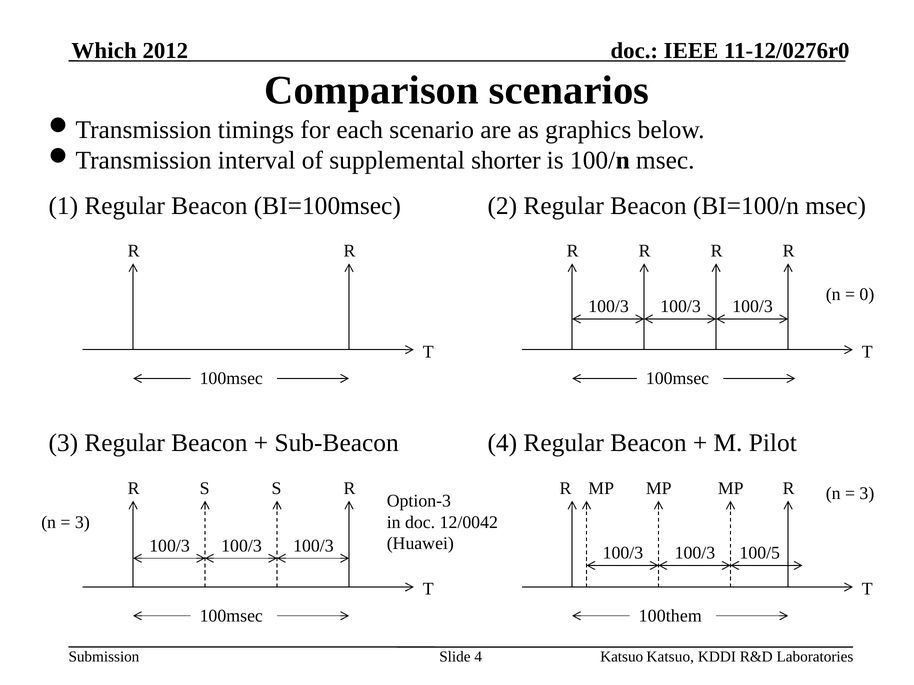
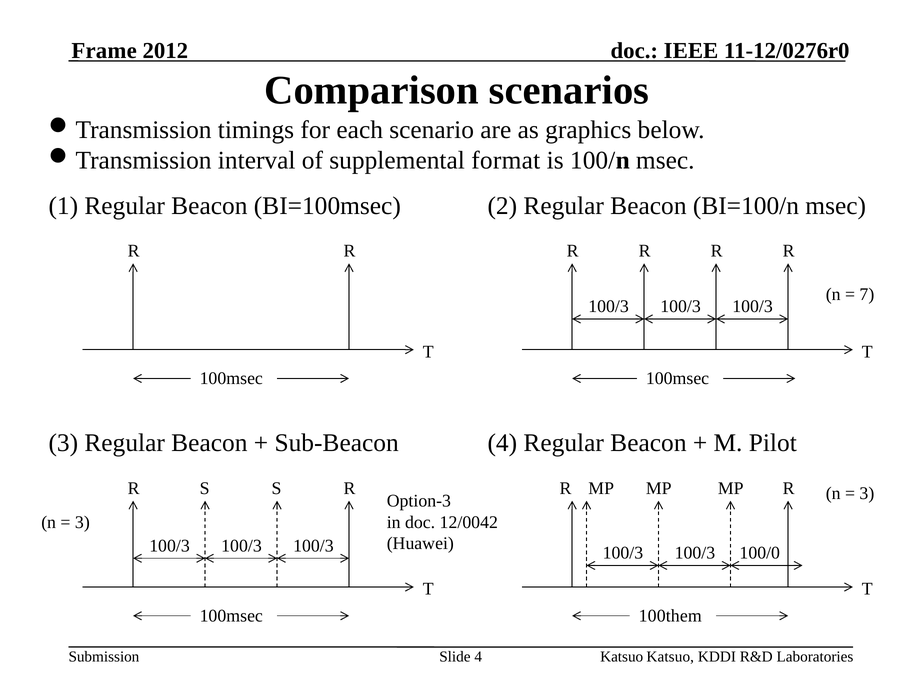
Which: Which -> Frame
shorter: shorter -> format
0: 0 -> 7
100/5: 100/5 -> 100/0
